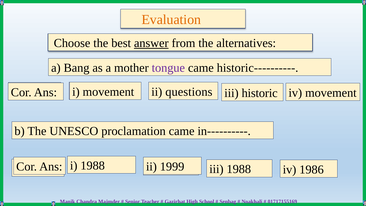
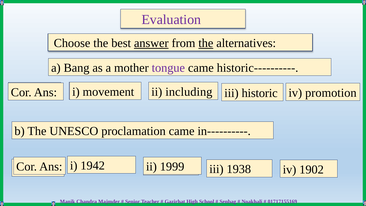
Evaluation colour: orange -> purple
the at (206, 43) underline: none -> present
questions: questions -> including
iv movement: movement -> promotion
i 1988: 1988 -> 1942
iii 1988: 1988 -> 1938
1986: 1986 -> 1902
